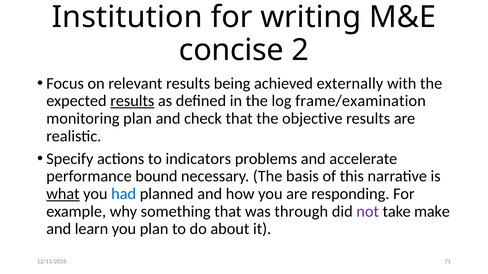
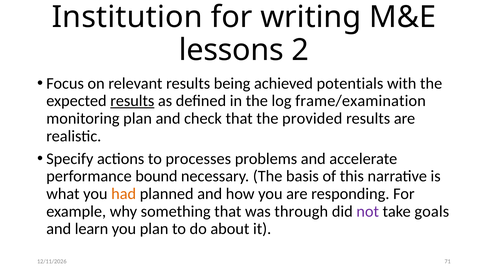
concise: concise -> lessons
externally: externally -> potentials
objective: objective -> provided
indicators: indicators -> processes
what underline: present -> none
had colour: blue -> orange
make: make -> goals
